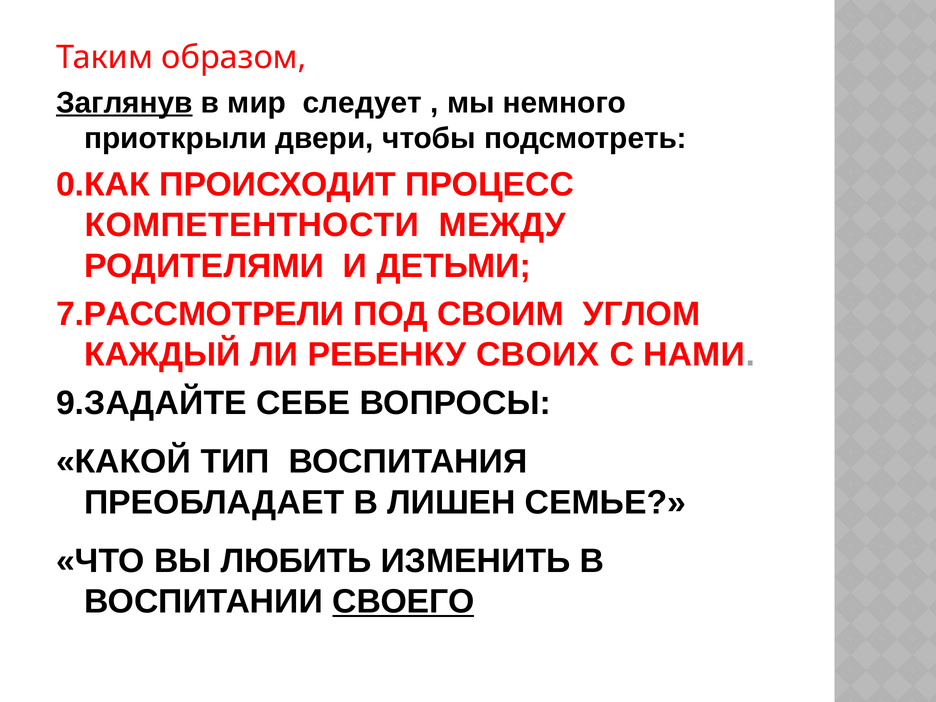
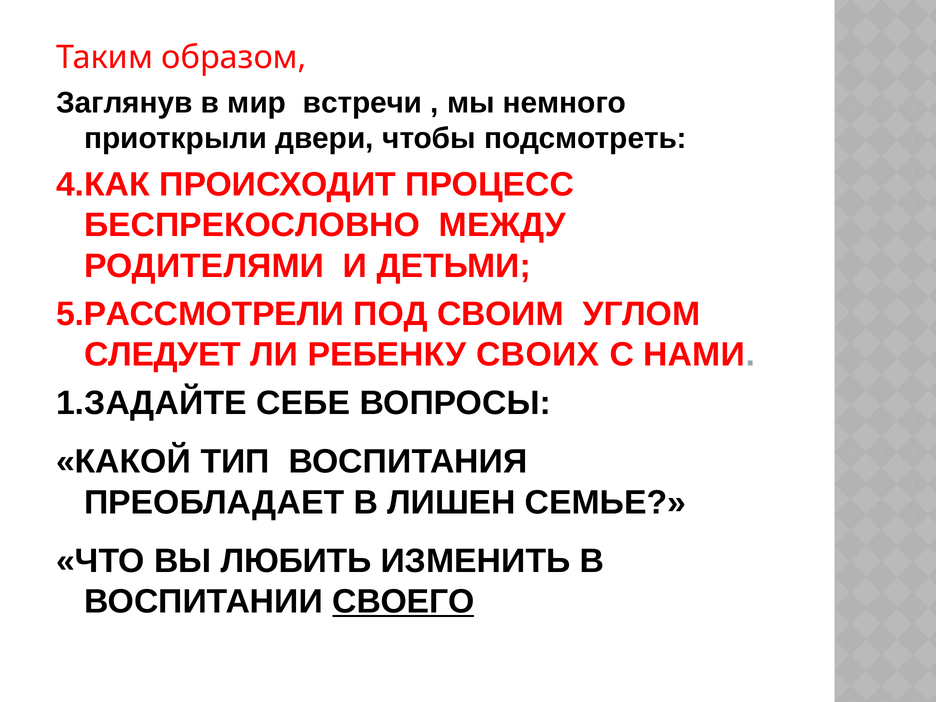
Заглянув underline: present -> none
следует: следует -> встречи
0.КАК: 0.КАК -> 4.КАК
КОМПЕТЕНТНОСТИ: КОМПЕТЕНТНОСТИ -> БЕСПРЕКОСЛОВНО
7.РАССМОТРЕЛИ: 7.РАССМОТРЕЛИ -> 5.РАССМОТРЕЛИ
КАЖДЫЙ: КАЖДЫЙ -> СЛЕДУЕТ
9.ЗАДАЙТЕ: 9.ЗАДАЙТЕ -> 1.ЗАДАЙТЕ
